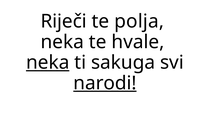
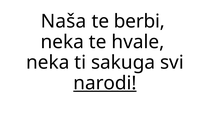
Riječi: Riječi -> Naša
polja: polja -> berbi
neka at (48, 62) underline: present -> none
